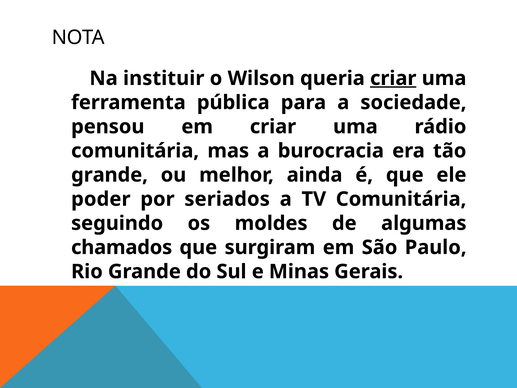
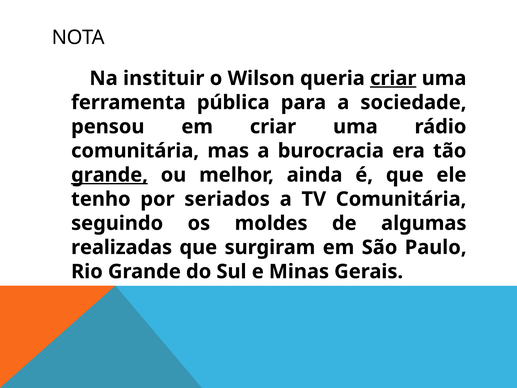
grande at (109, 175) underline: none -> present
poder: poder -> tenho
chamados: chamados -> realizadas
